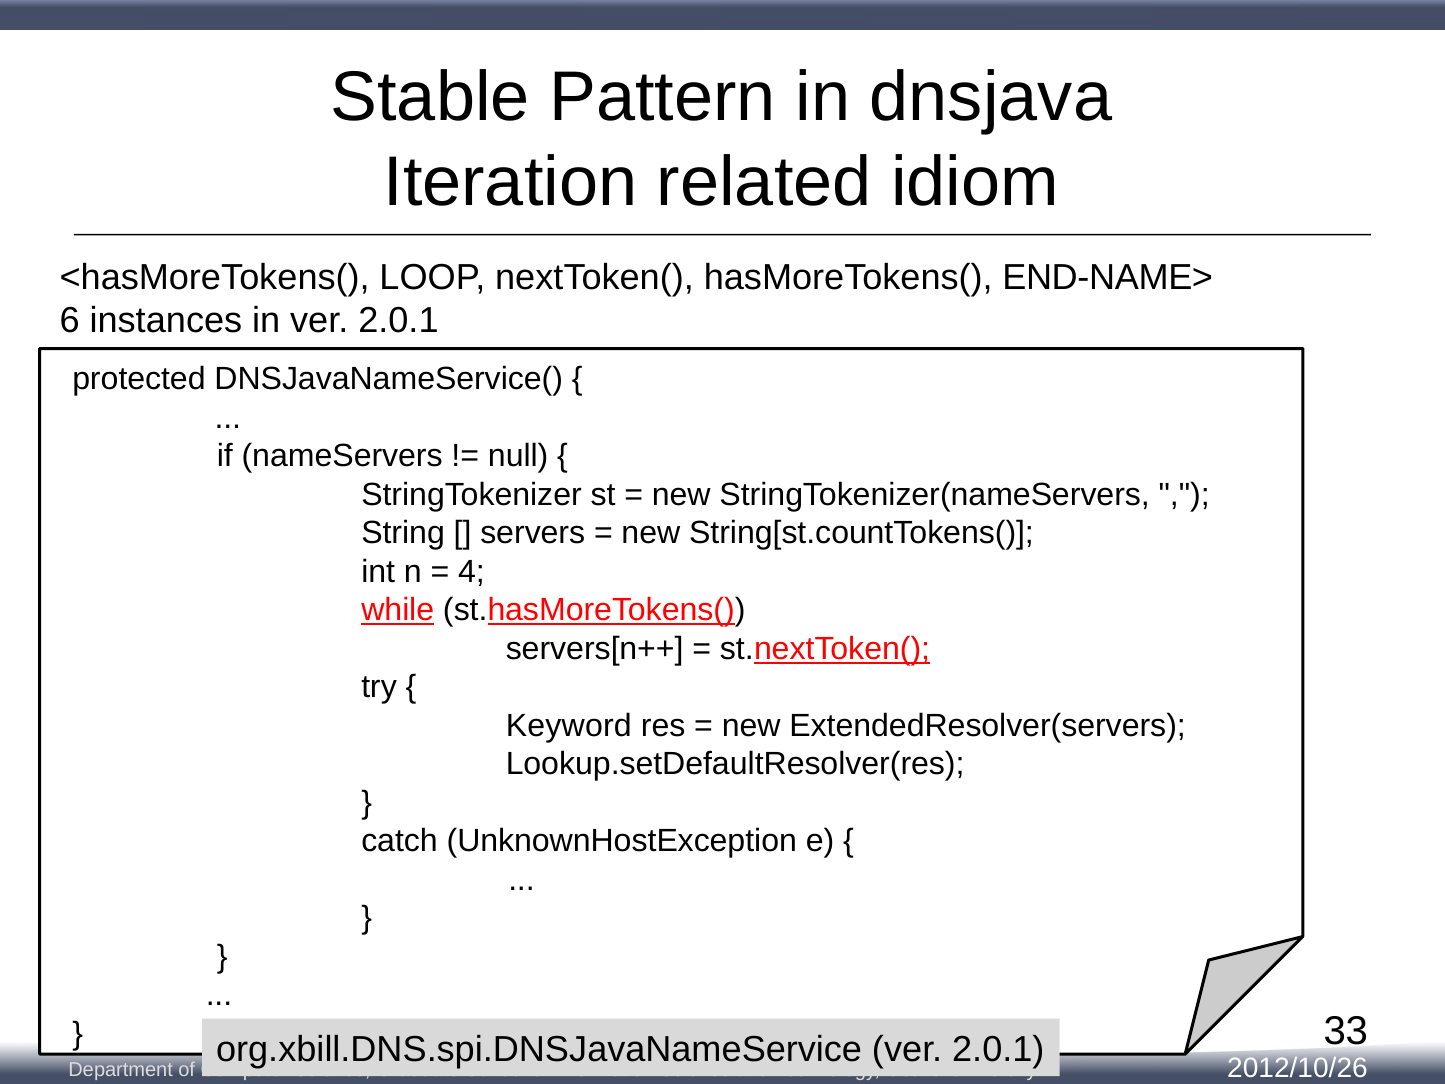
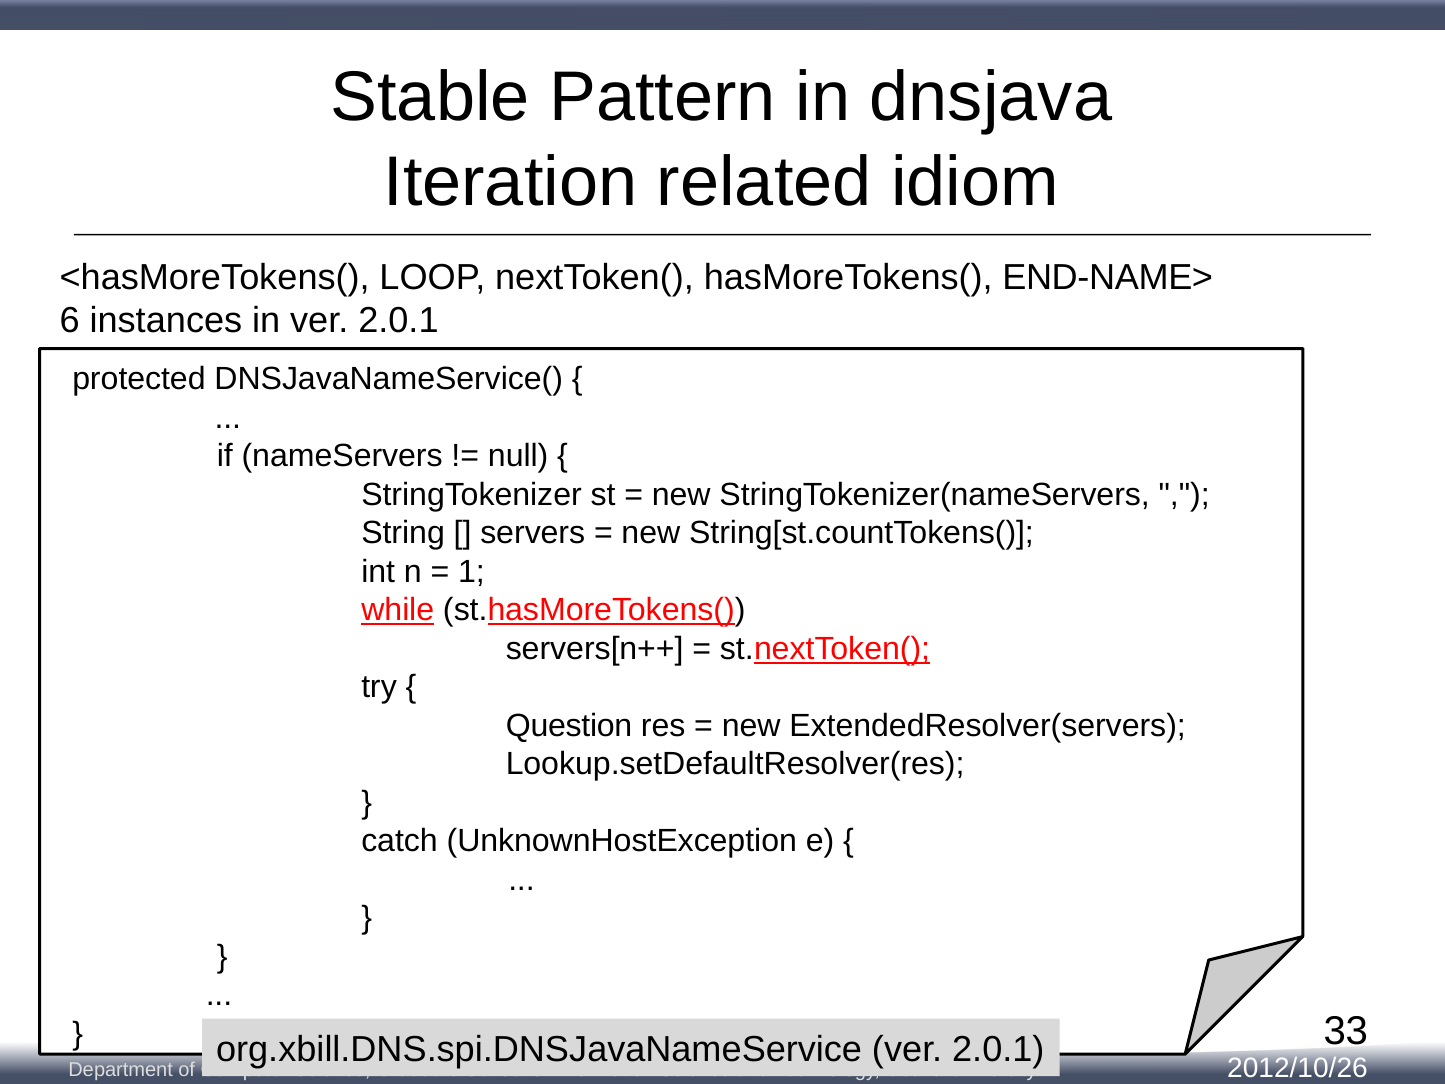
4: 4 -> 1
Keyword: Keyword -> Question
